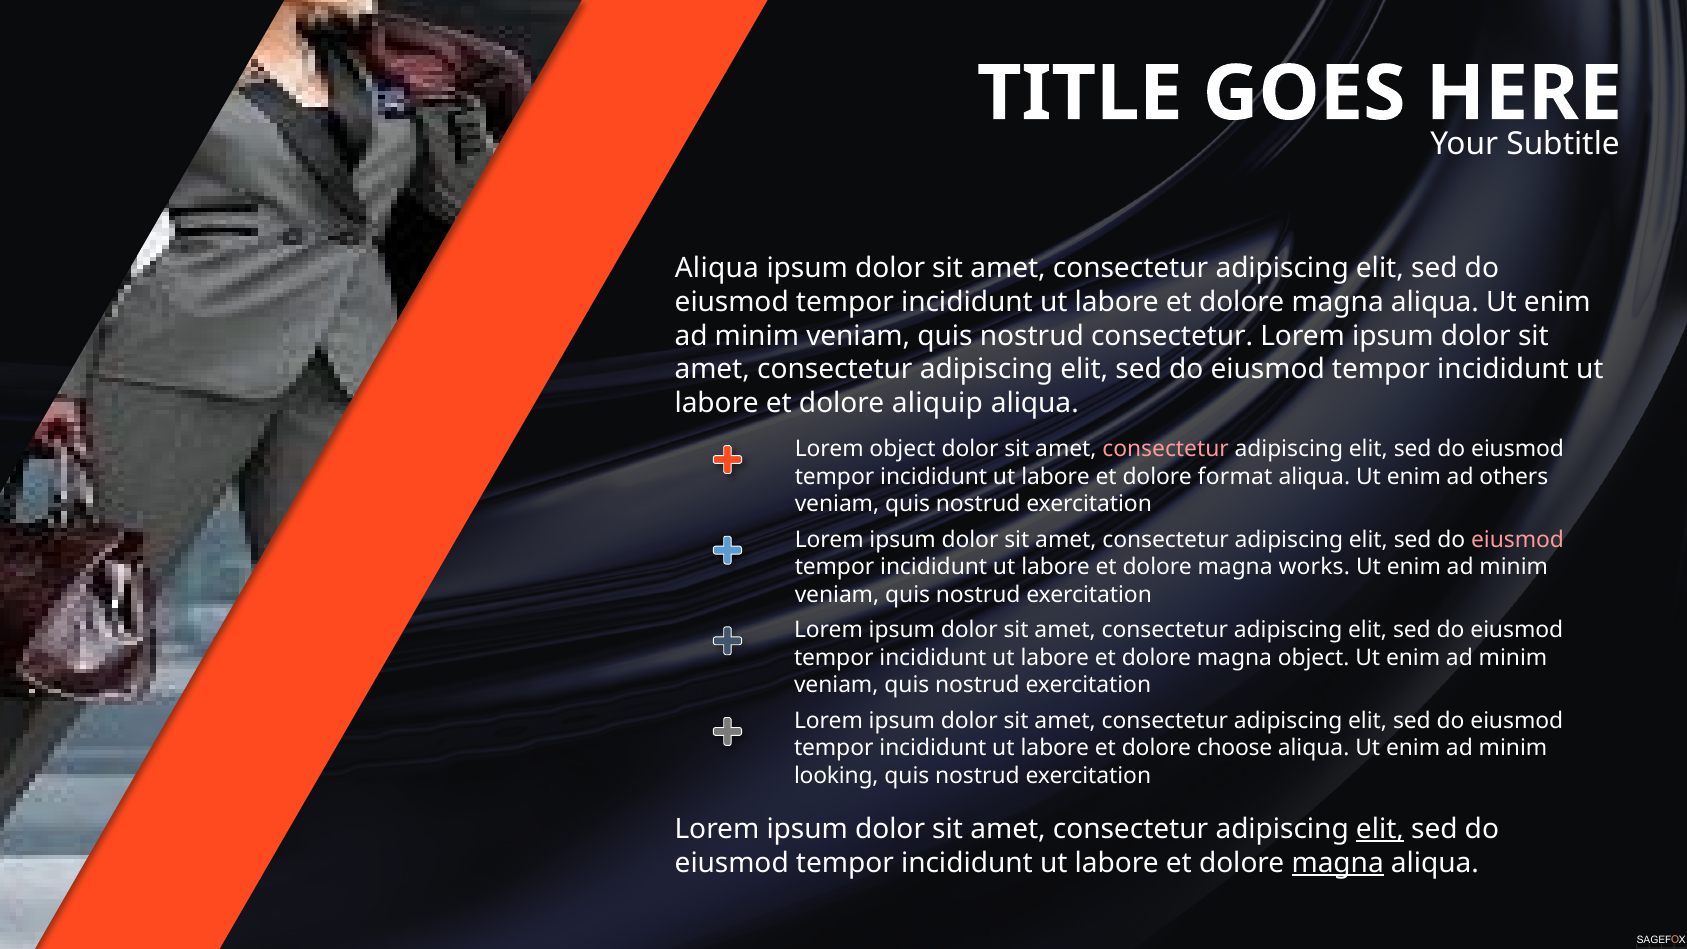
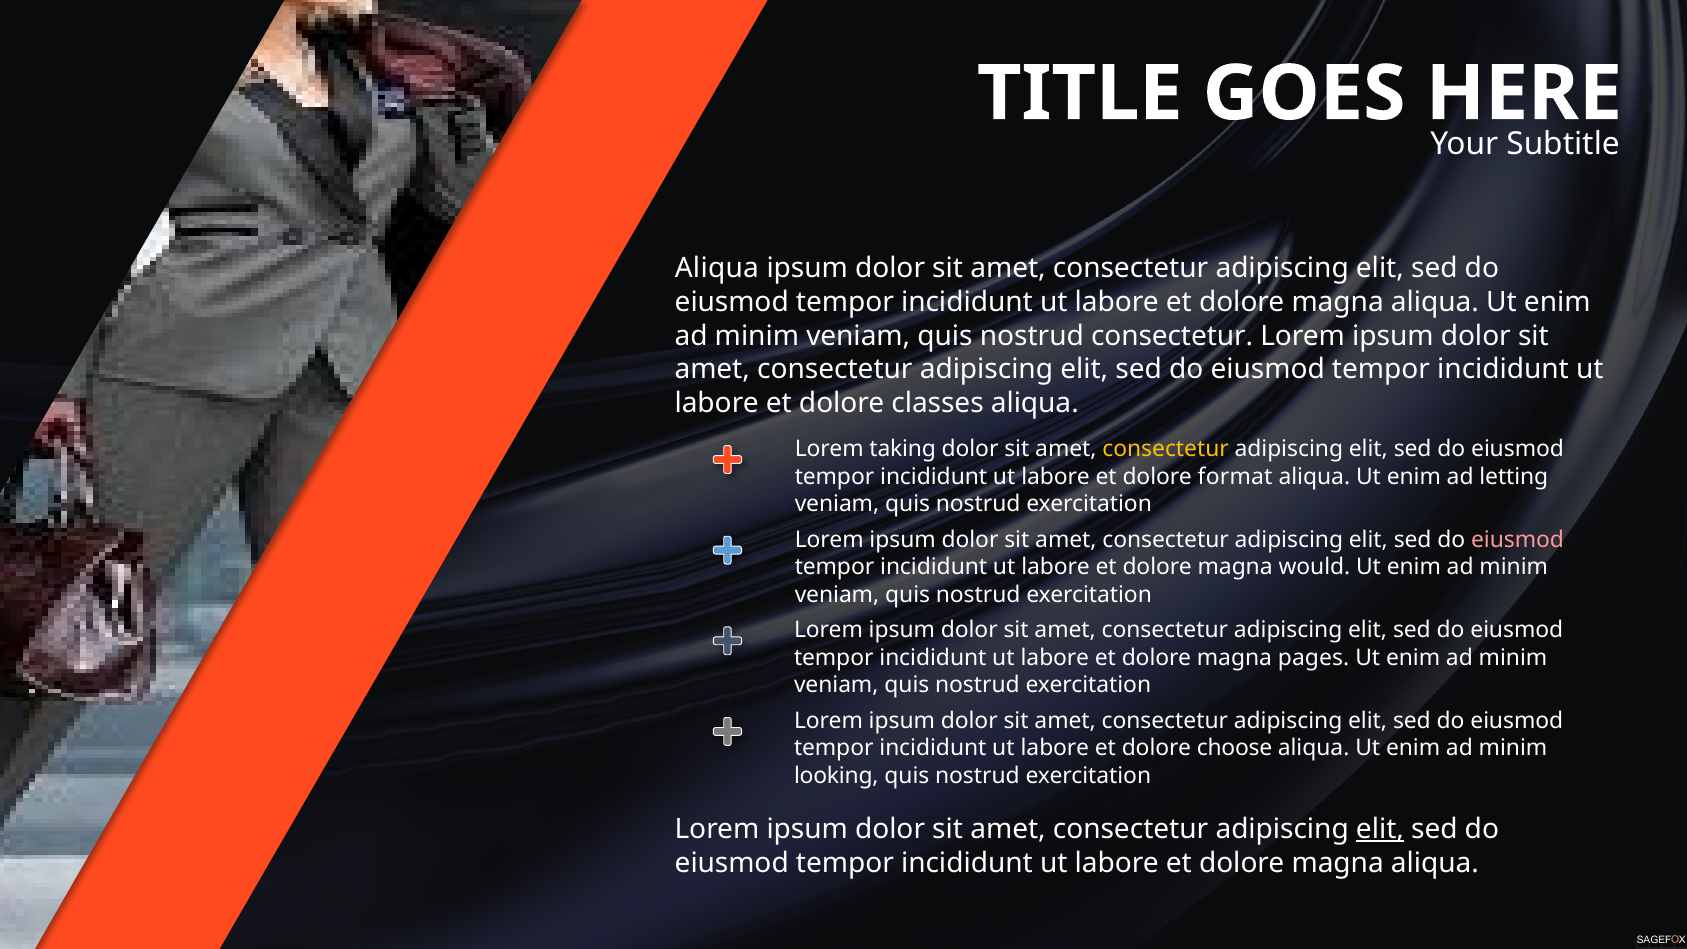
aliquip: aliquip -> classes
Lorem object: object -> taking
consectetur at (1166, 449) colour: pink -> yellow
others: others -> letting
works: works -> would
magna object: object -> pages
magna at (1338, 863) underline: present -> none
